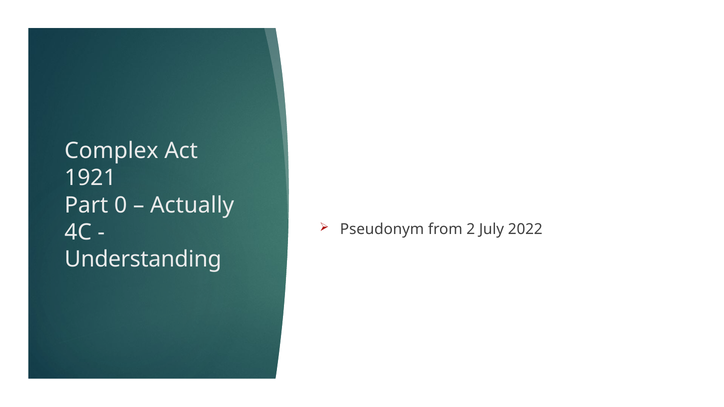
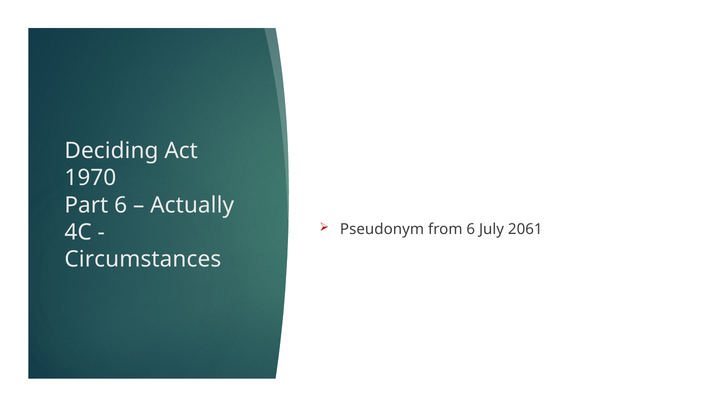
Complex: Complex -> Deciding
1921: 1921 -> 1970
Part 0: 0 -> 6
from 2: 2 -> 6
2022: 2022 -> 2061
Understanding: Understanding -> Circumstances
